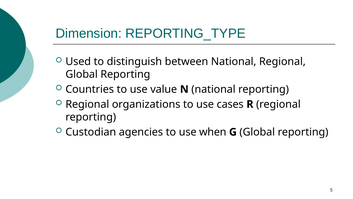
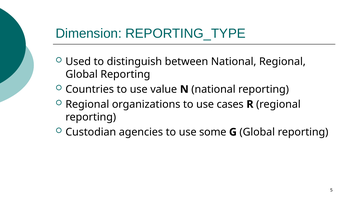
when: when -> some
